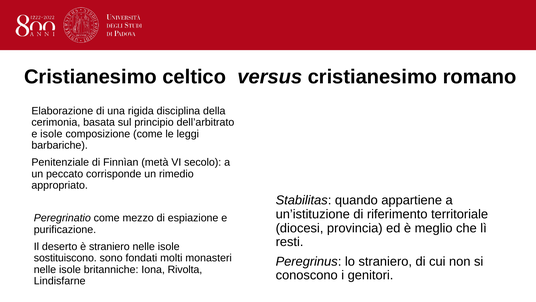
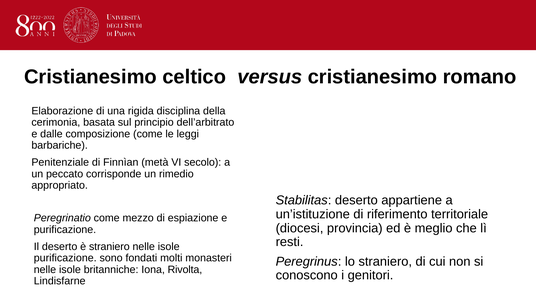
e isole: isole -> dalle
Stabilitas quando: quando -> deserto
sostituiscono at (65, 258): sostituiscono -> purificazione
